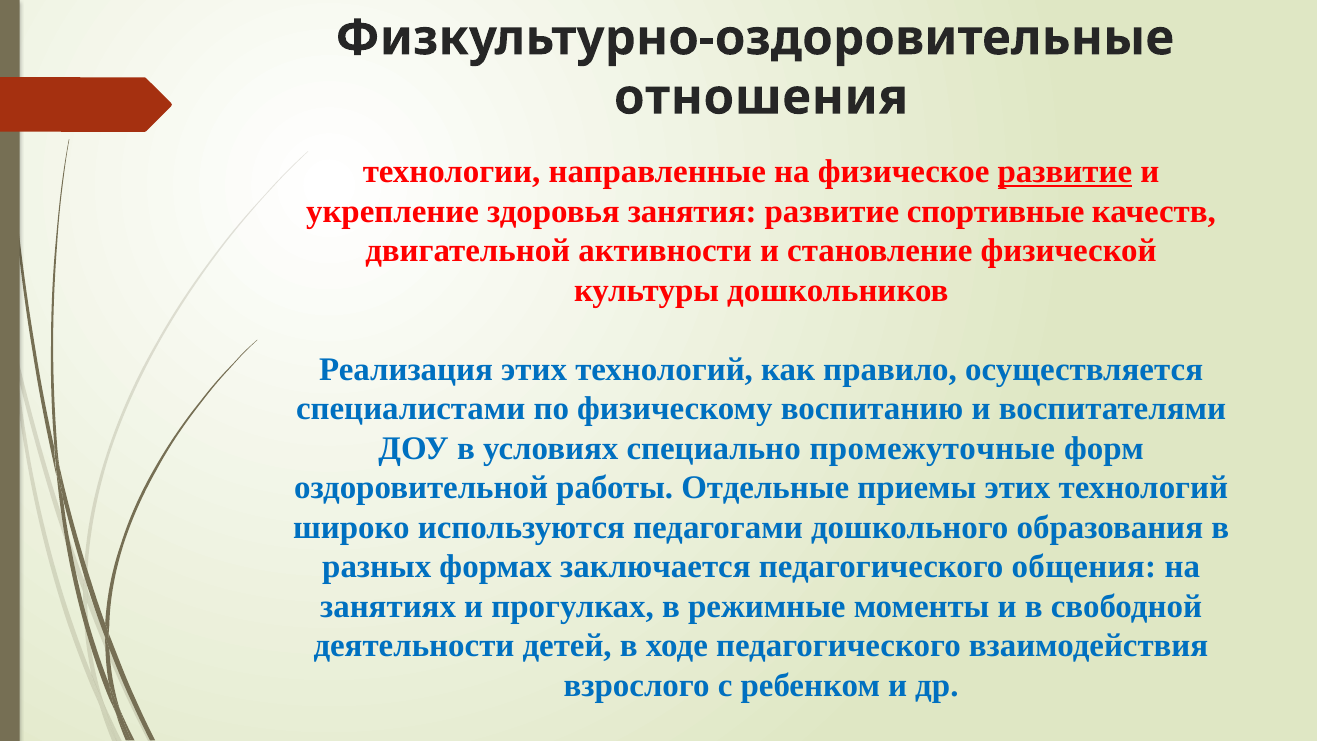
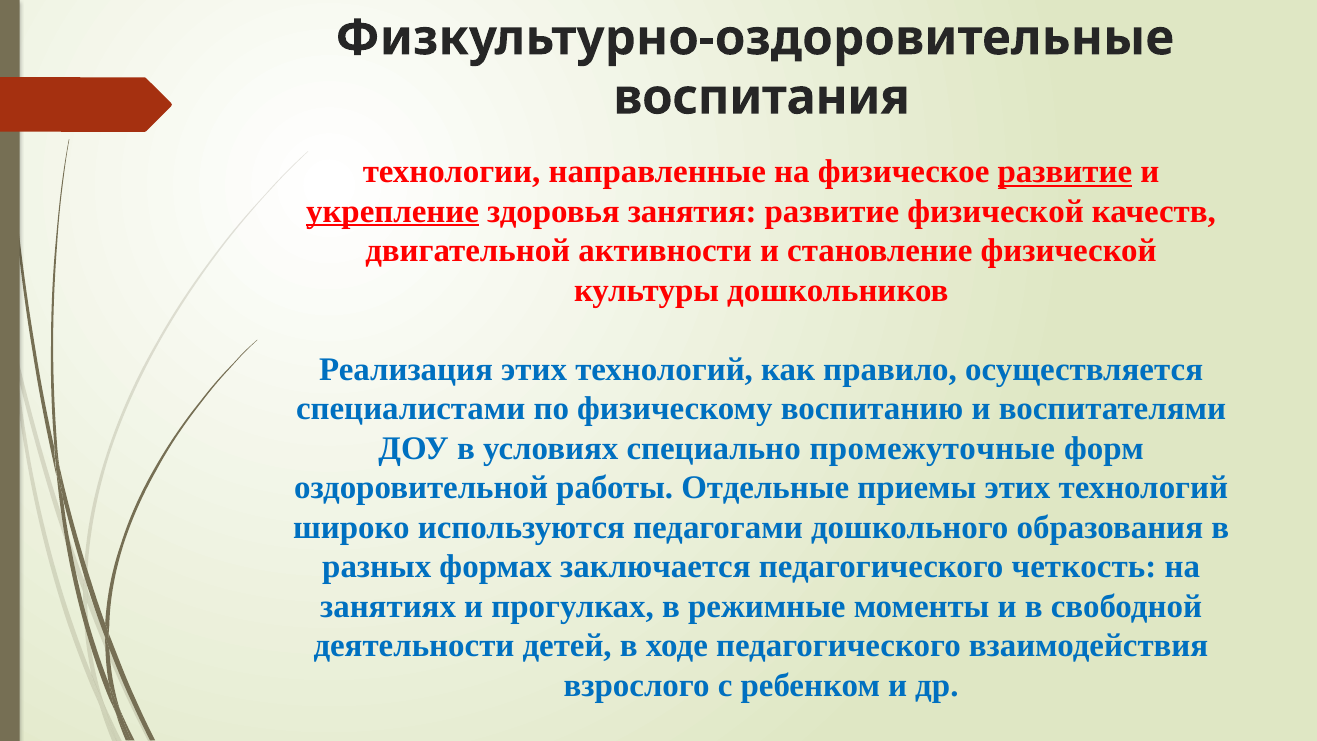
отношения: отношения -> воспитания
укрепление underline: none -> present
развитие спортивные: спортивные -> физической
общения: общения -> четкость
